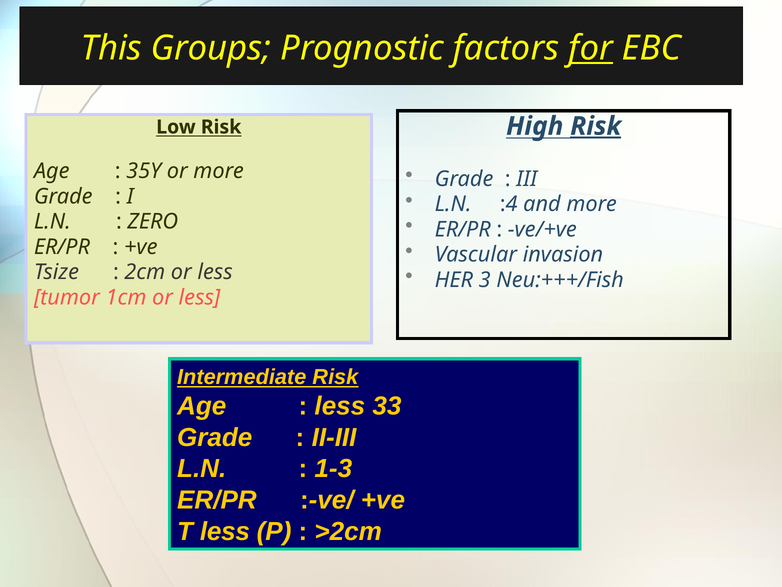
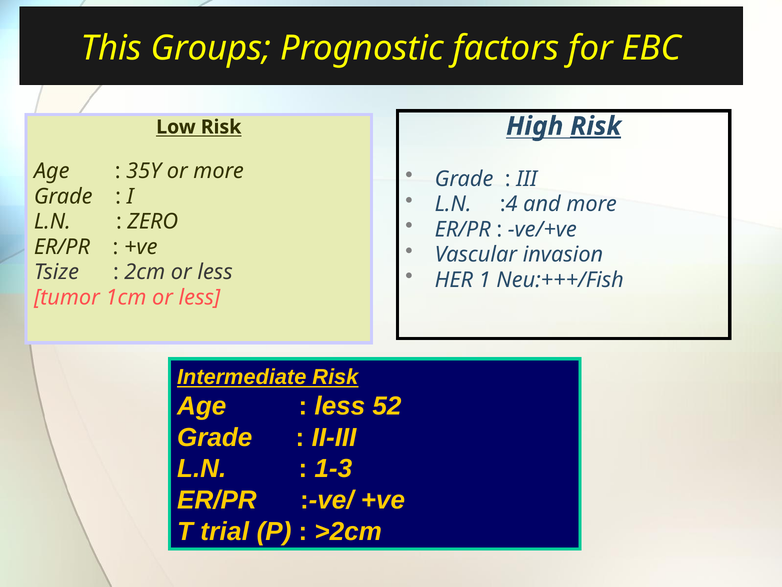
for underline: present -> none
3: 3 -> 1
33: 33 -> 52
T less: less -> trial
